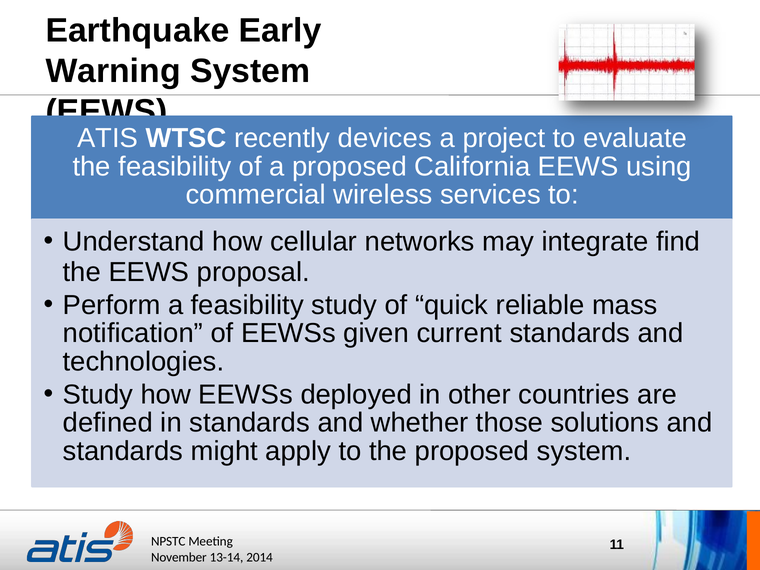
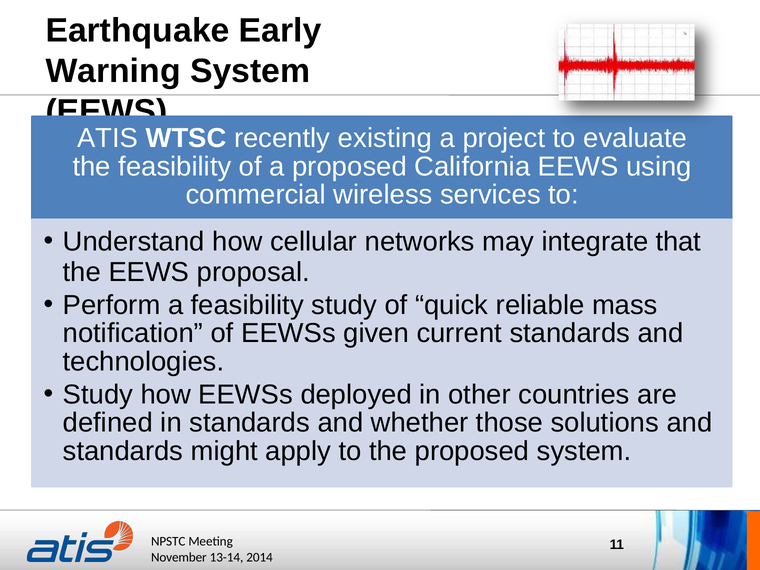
devices: devices -> existing
find: find -> that
